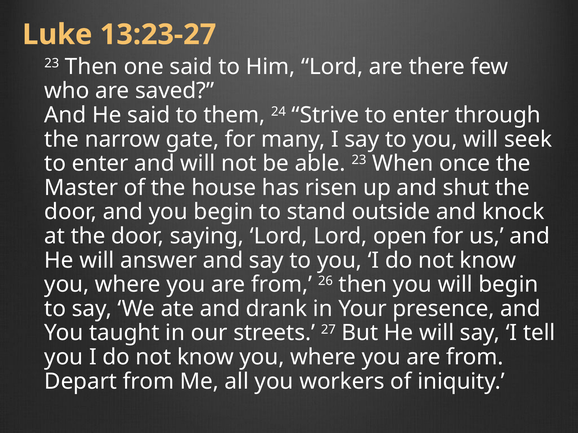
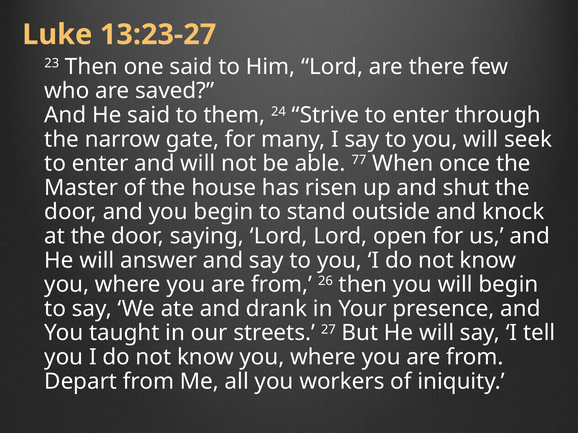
able 23: 23 -> 77
